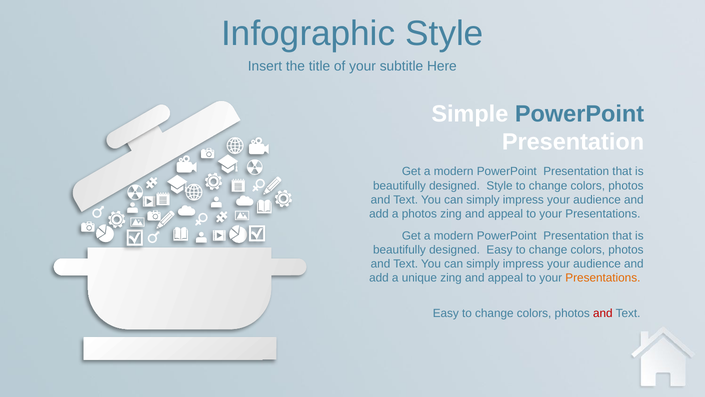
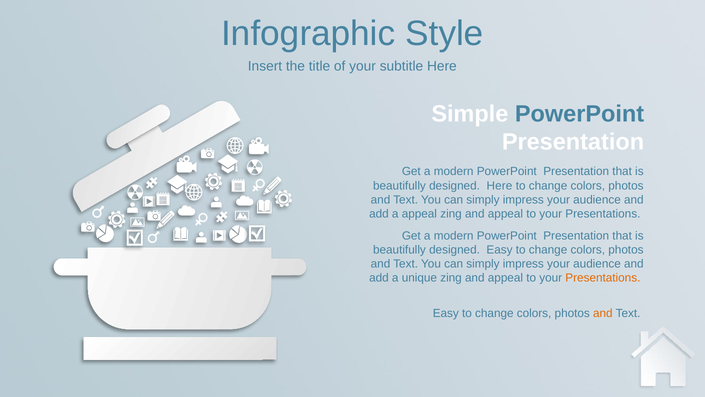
designed Style: Style -> Here
a photos: photos -> appeal
and at (603, 313) colour: red -> orange
